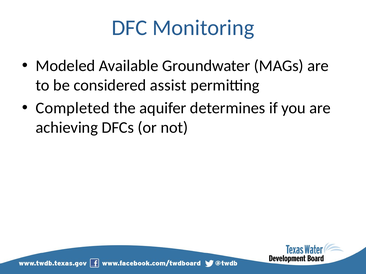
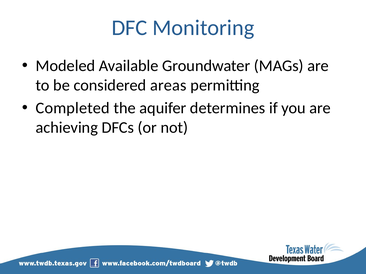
assist: assist -> areas
